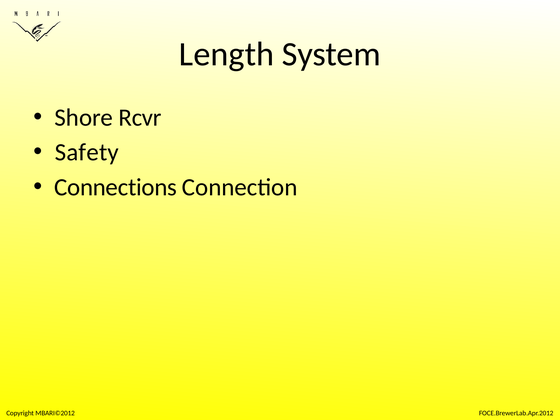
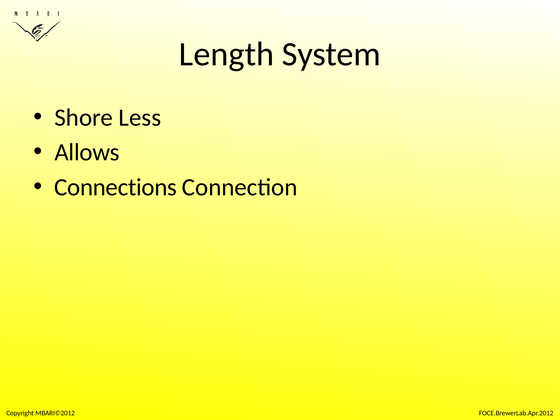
Rcvr: Rcvr -> Less
Safety: Safety -> Allows
